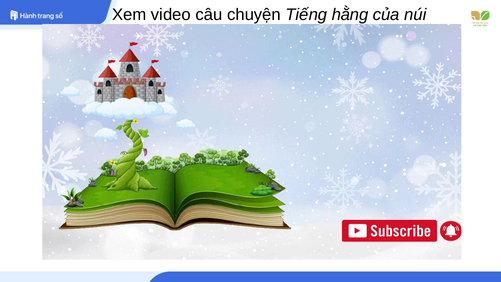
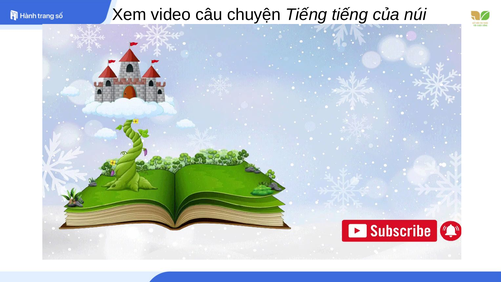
Tiếng hằng: hằng -> tiếng
